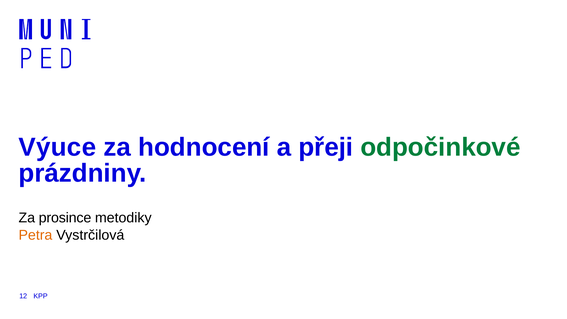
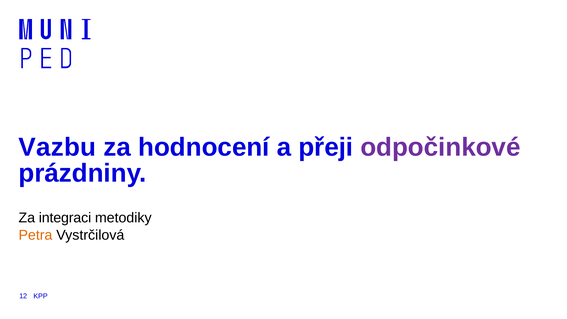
Výuce: Výuce -> Vazbu
odpočinkové colour: green -> purple
prosince: prosince -> integraci
